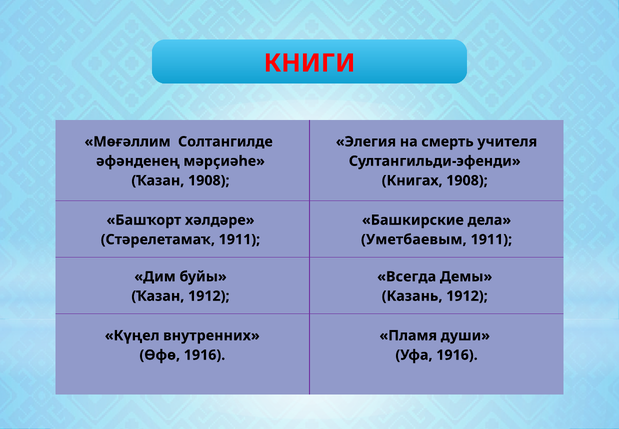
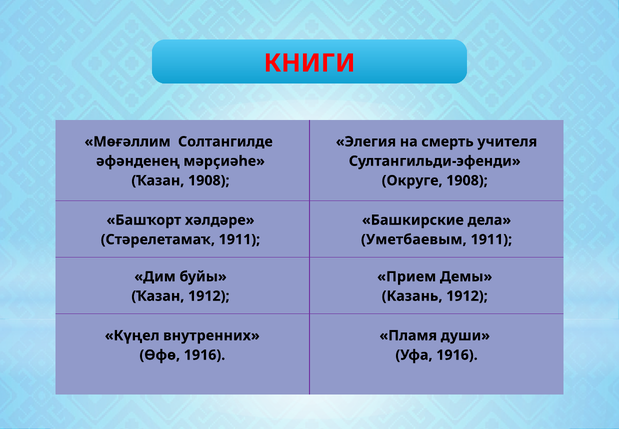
Книгах: Книгах -> Округе
Всегда: Всегда -> Прием
